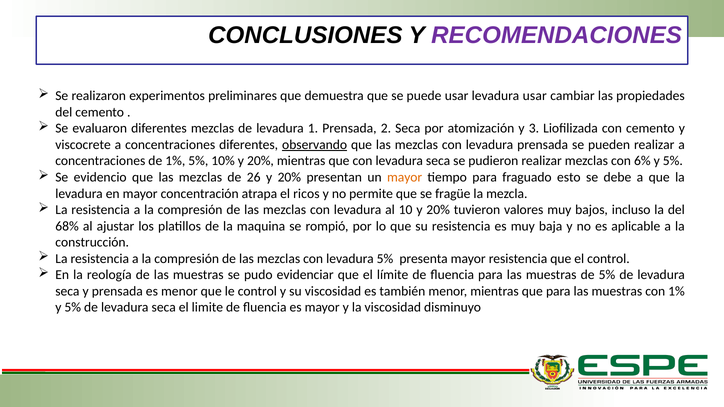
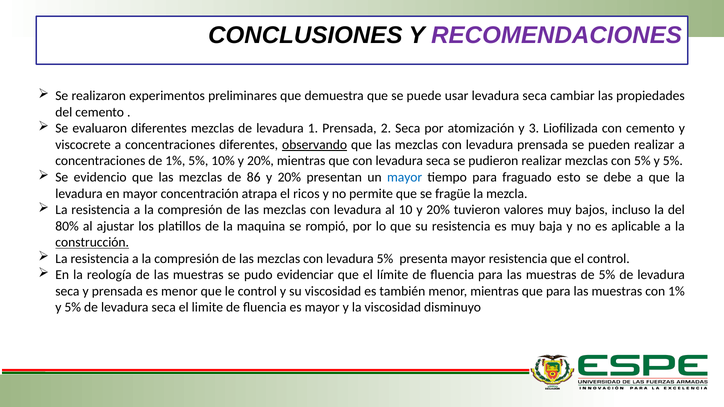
usar levadura usar: usar -> seca
con 6%: 6% -> 5%
26: 26 -> 86
mayor at (405, 177) colour: orange -> blue
68%: 68% -> 80%
construcción underline: none -> present
